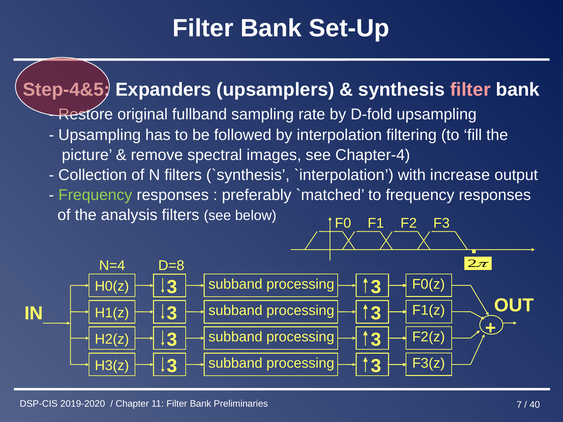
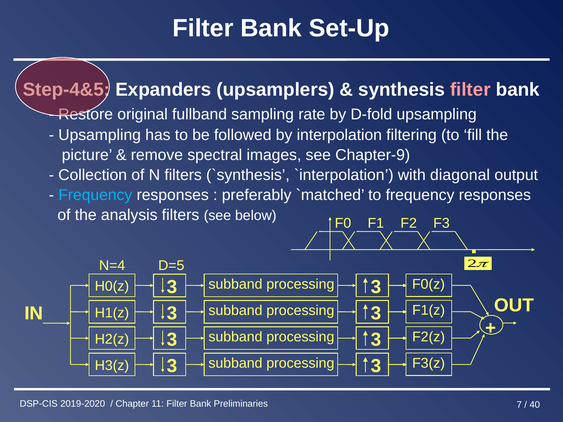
Chapter-4: Chapter-4 -> Chapter-9
increase: increase -> diagonal
Frequency at (95, 195) colour: light green -> light blue
D=8: D=8 -> D=5
